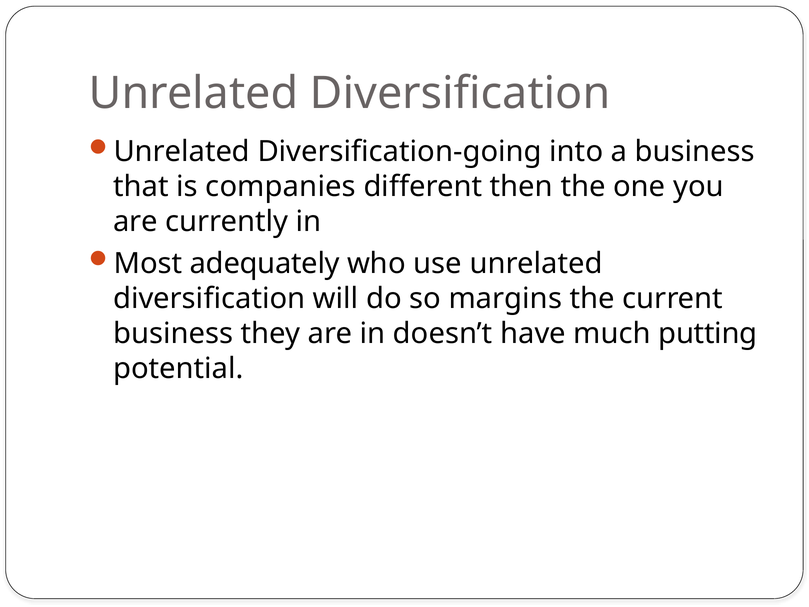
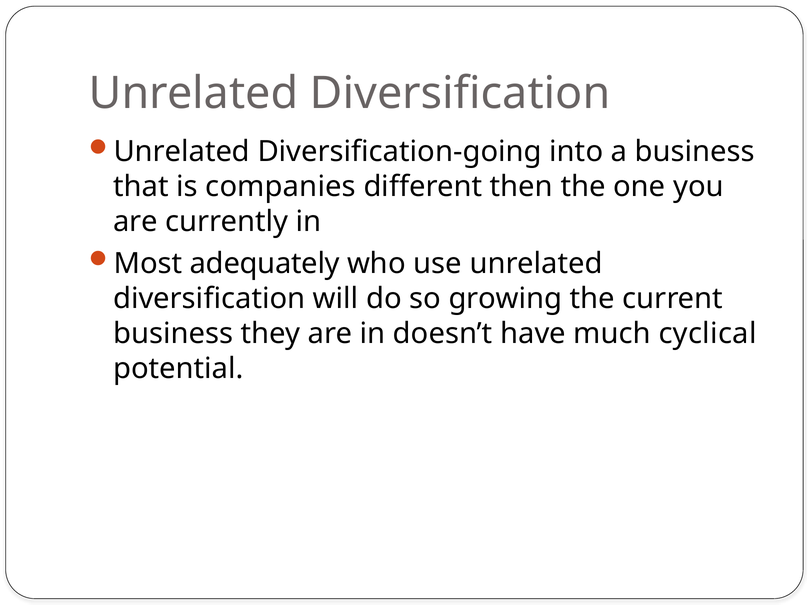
margins: margins -> growing
putting: putting -> cyclical
